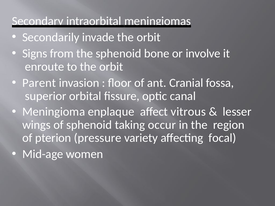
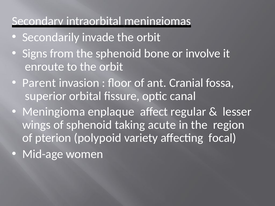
vitrous: vitrous -> regular
occur: occur -> acute
pressure: pressure -> polypoid
